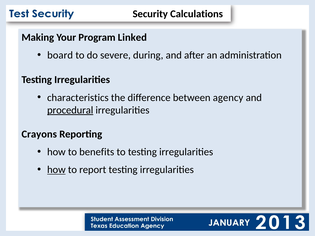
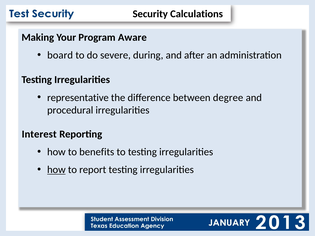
Linked: Linked -> Aware
characteristics: characteristics -> representative
agency: agency -> degree
procedural underline: present -> none
Crayons: Crayons -> Interest
